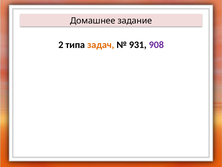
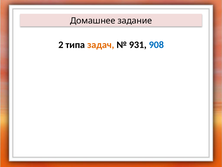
908 colour: purple -> blue
